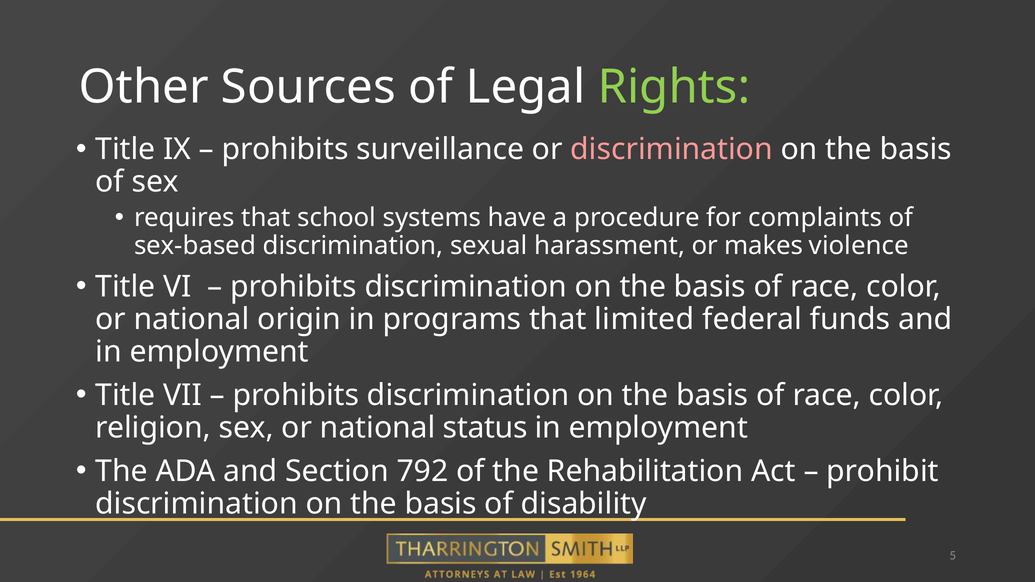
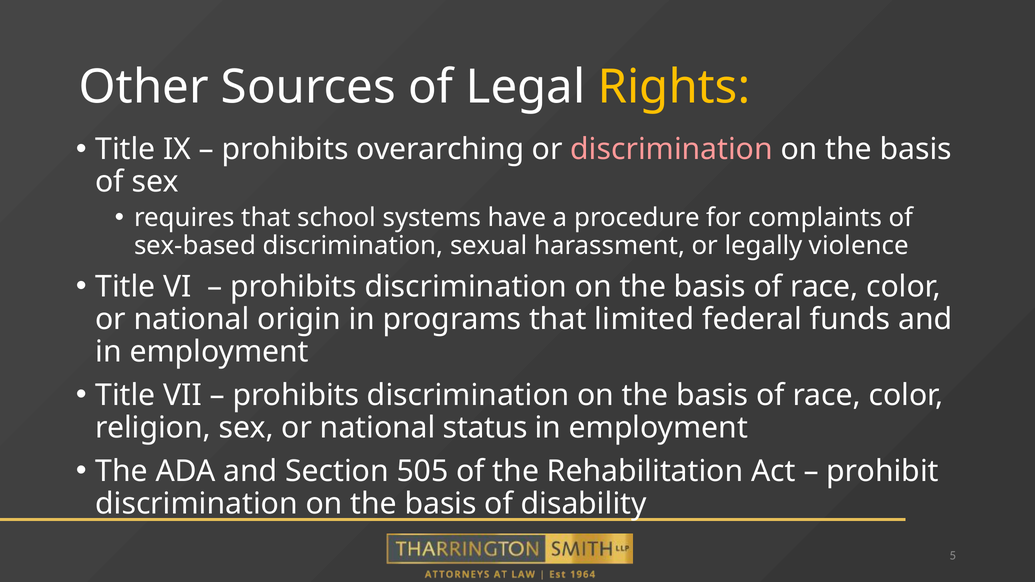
Rights colour: light green -> yellow
surveillance: surveillance -> overarching
makes: makes -> legally
792: 792 -> 505
